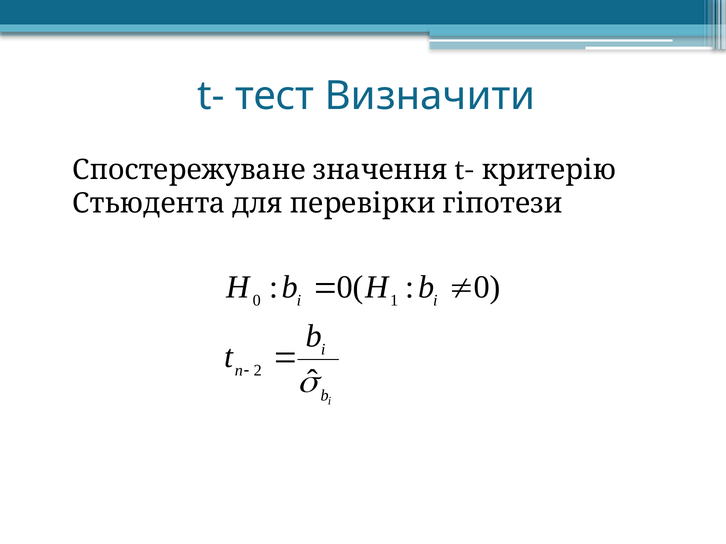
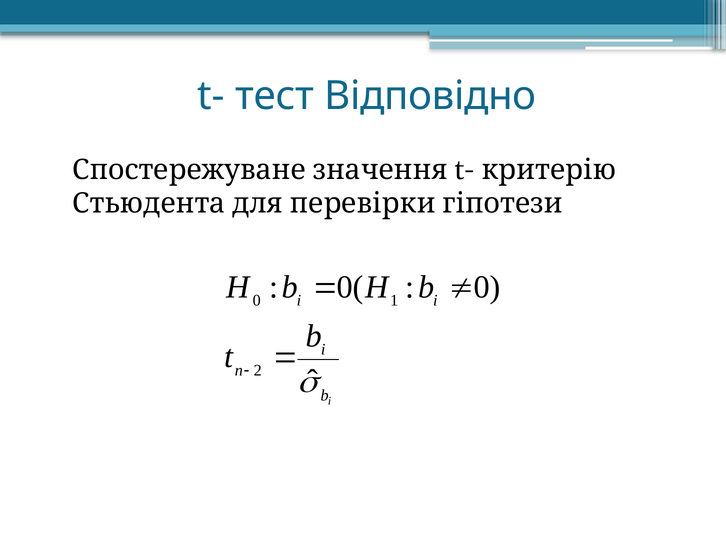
Визначити: Визначити -> Відповідно
